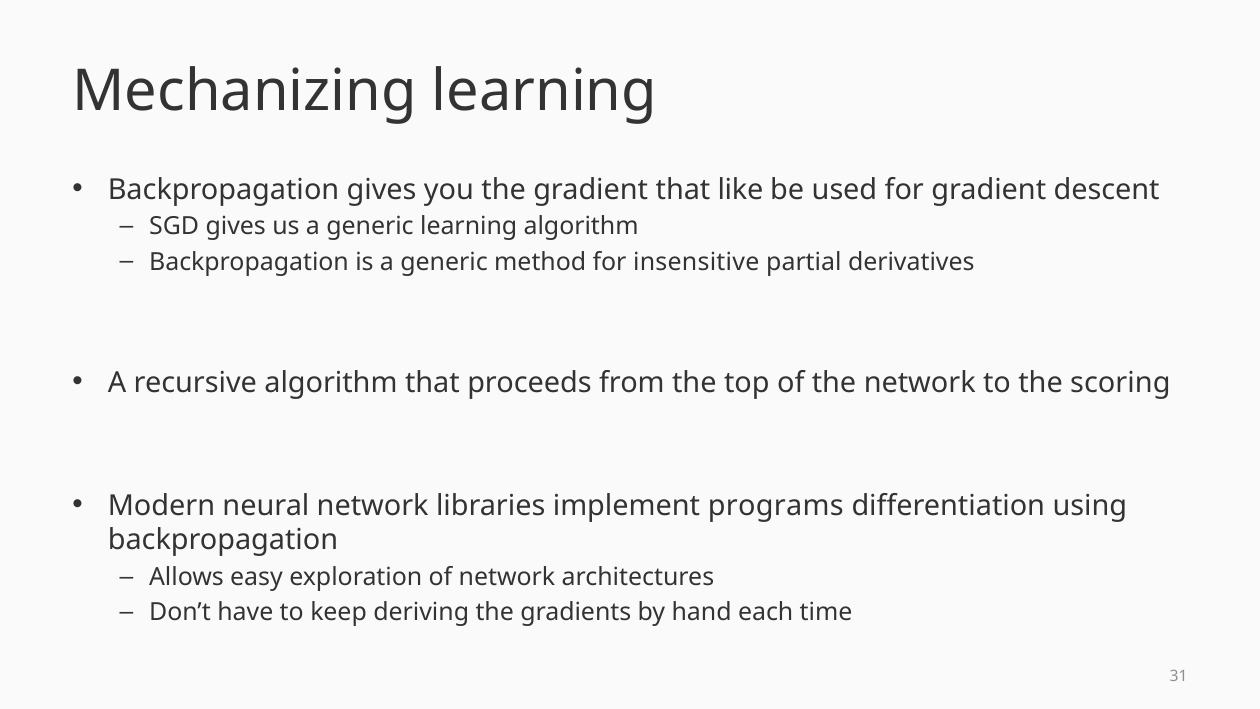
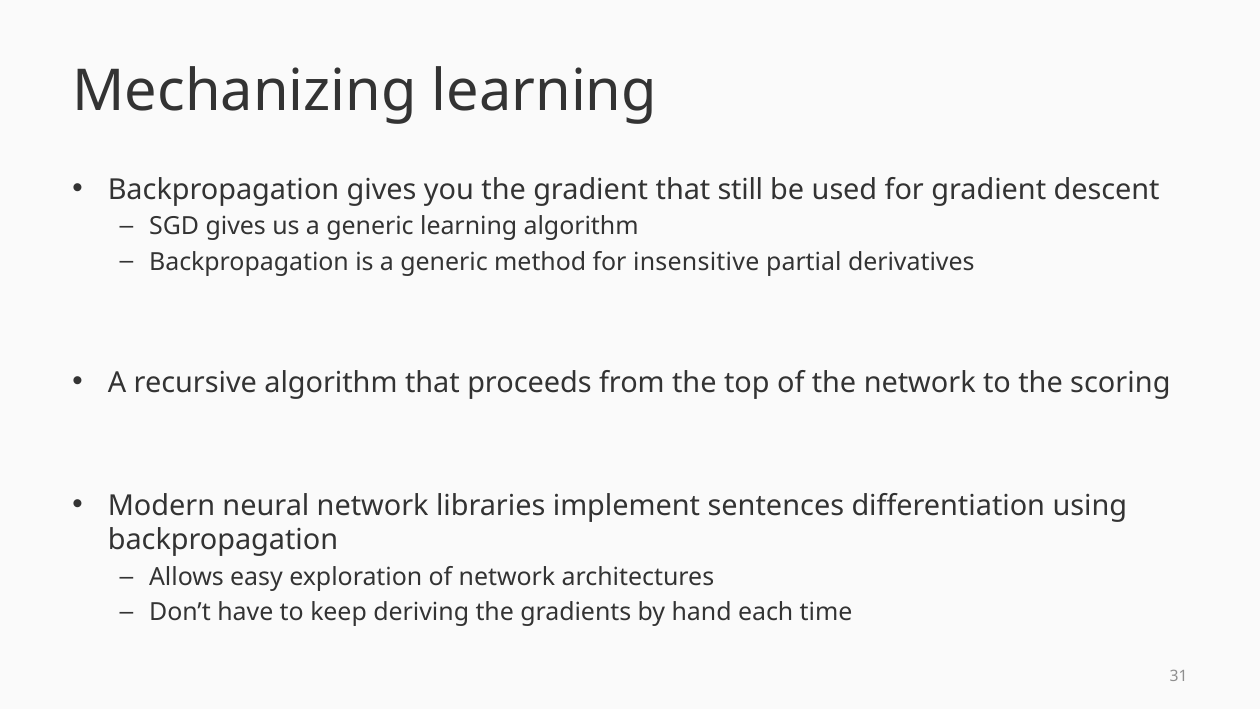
like: like -> still
programs: programs -> sentences
